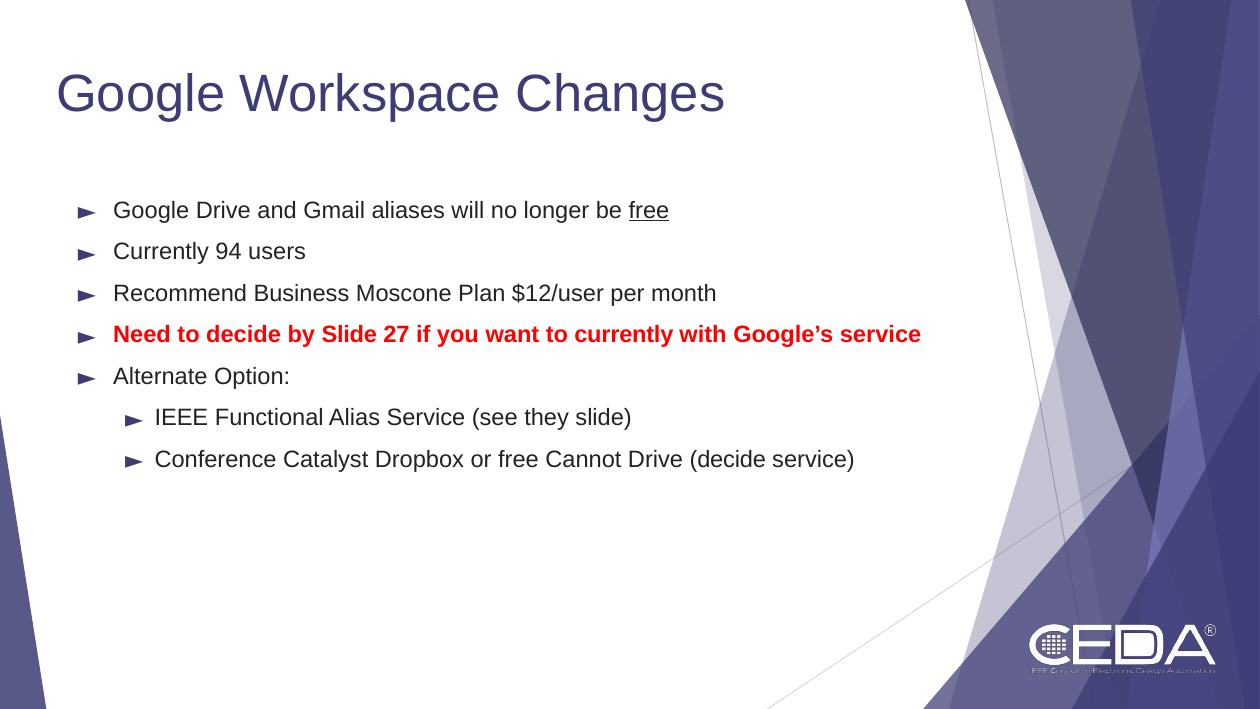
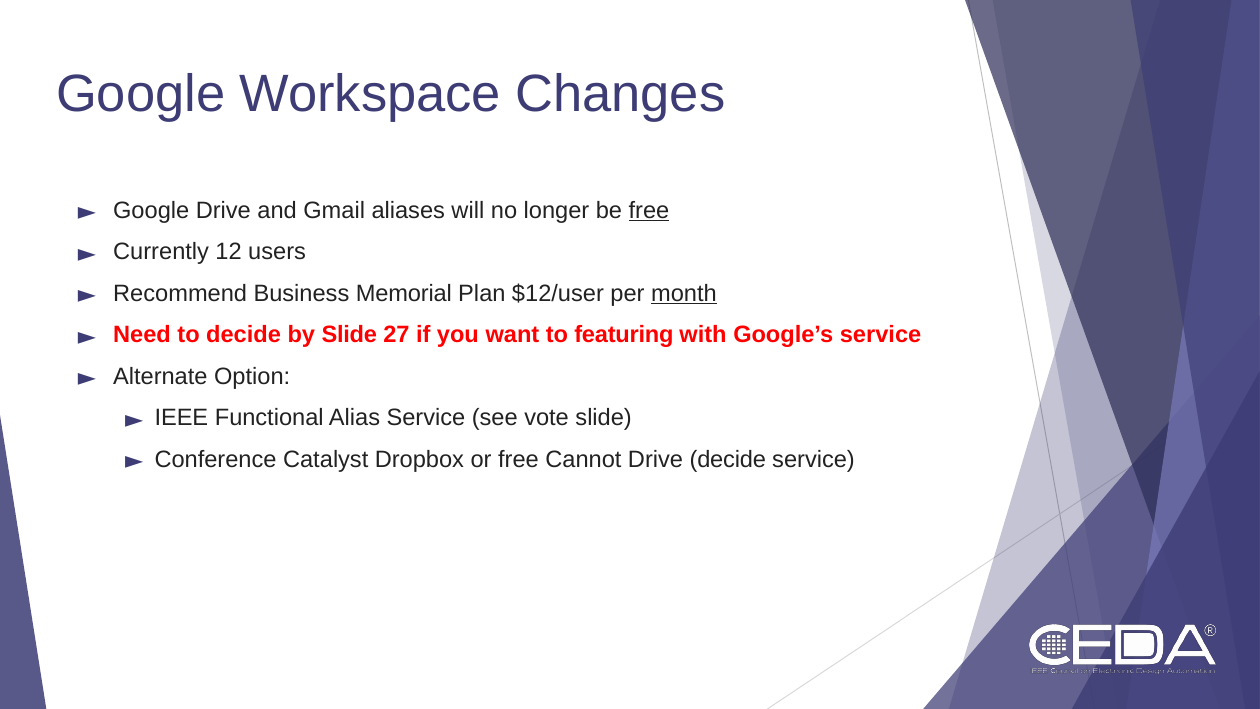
94: 94 -> 12
Moscone: Moscone -> Memorial
month underline: none -> present
to currently: currently -> featuring
they: they -> vote
